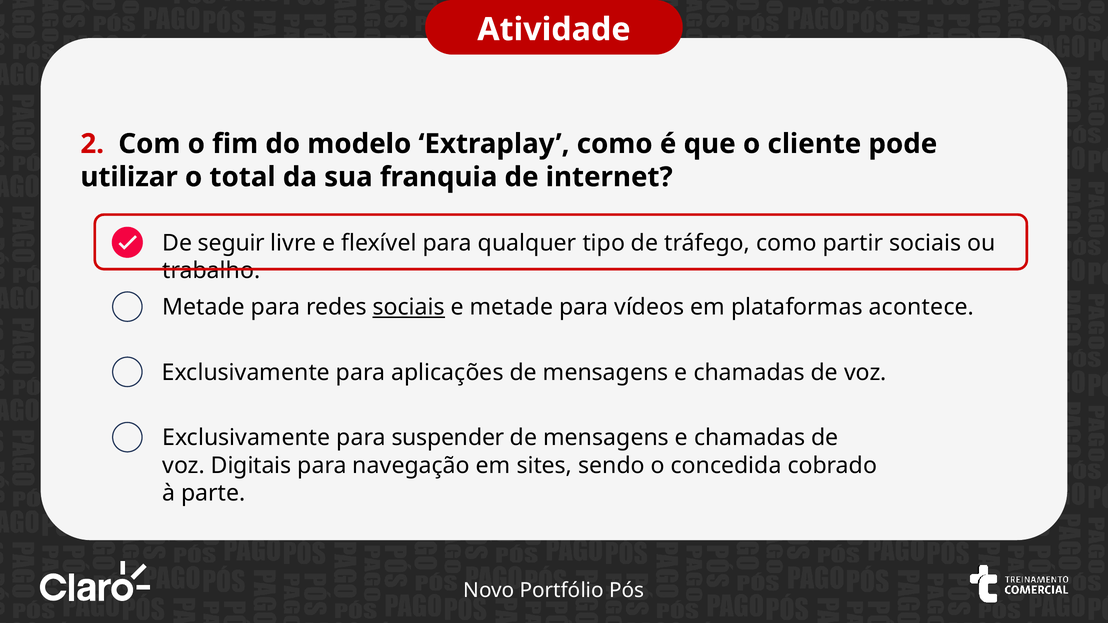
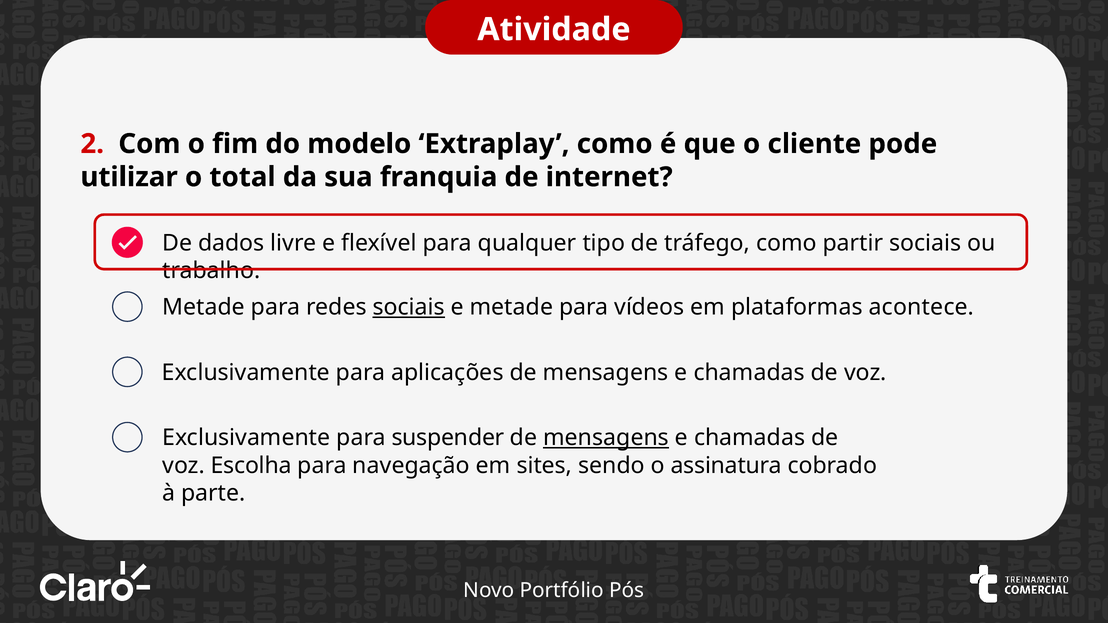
seguir: seguir -> dados
mensagens at (606, 438) underline: none -> present
Digitais: Digitais -> Escolha
concedida: concedida -> assinatura
